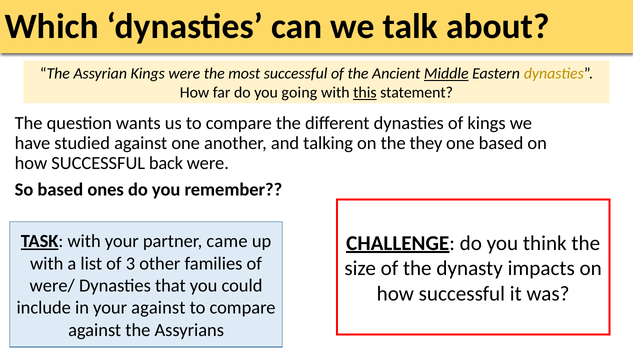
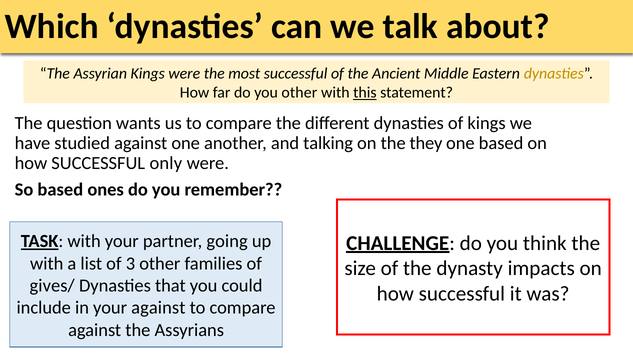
Middle underline: present -> none
you going: going -> other
back: back -> only
came: came -> going
were/: were/ -> gives/
